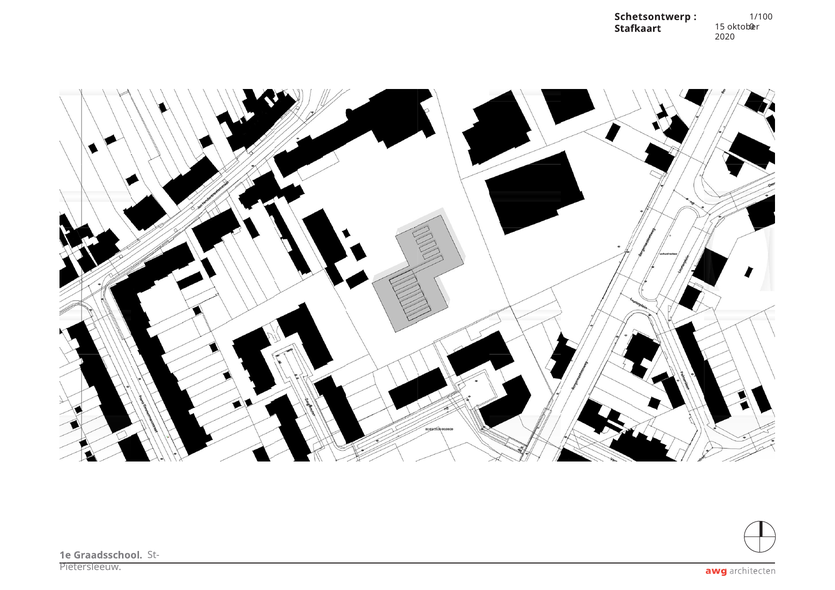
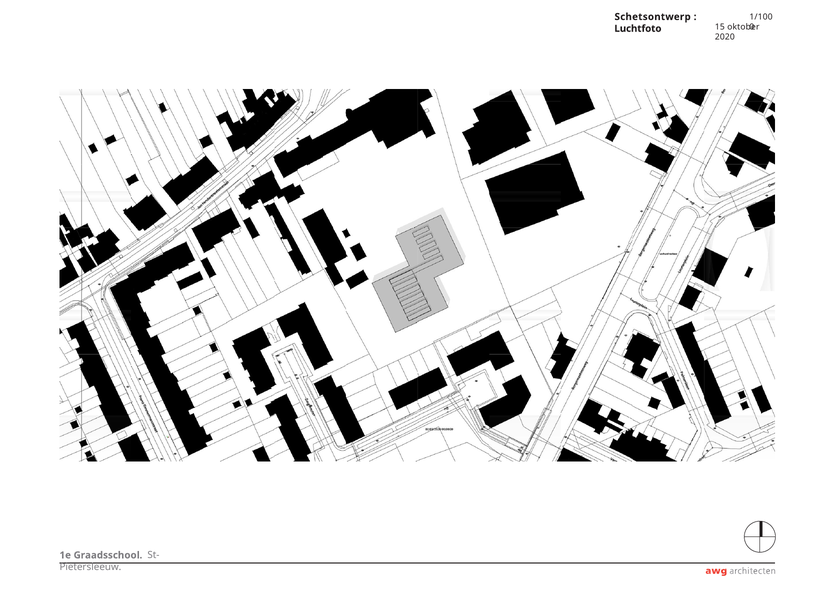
Stafkaart: Stafkaart -> Luchtfoto
